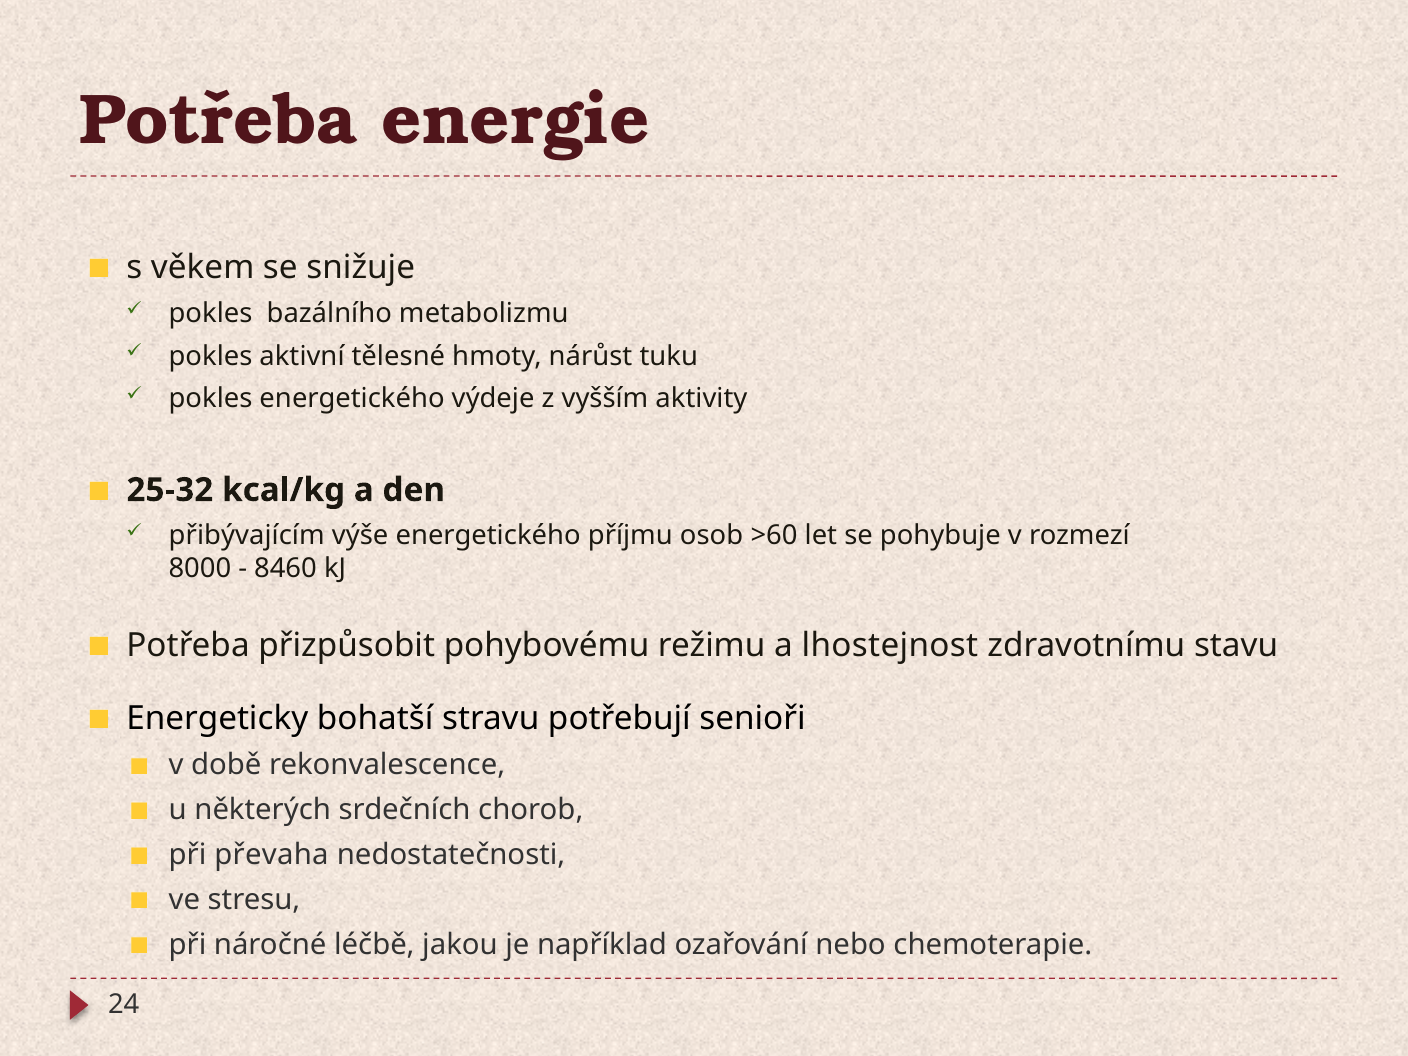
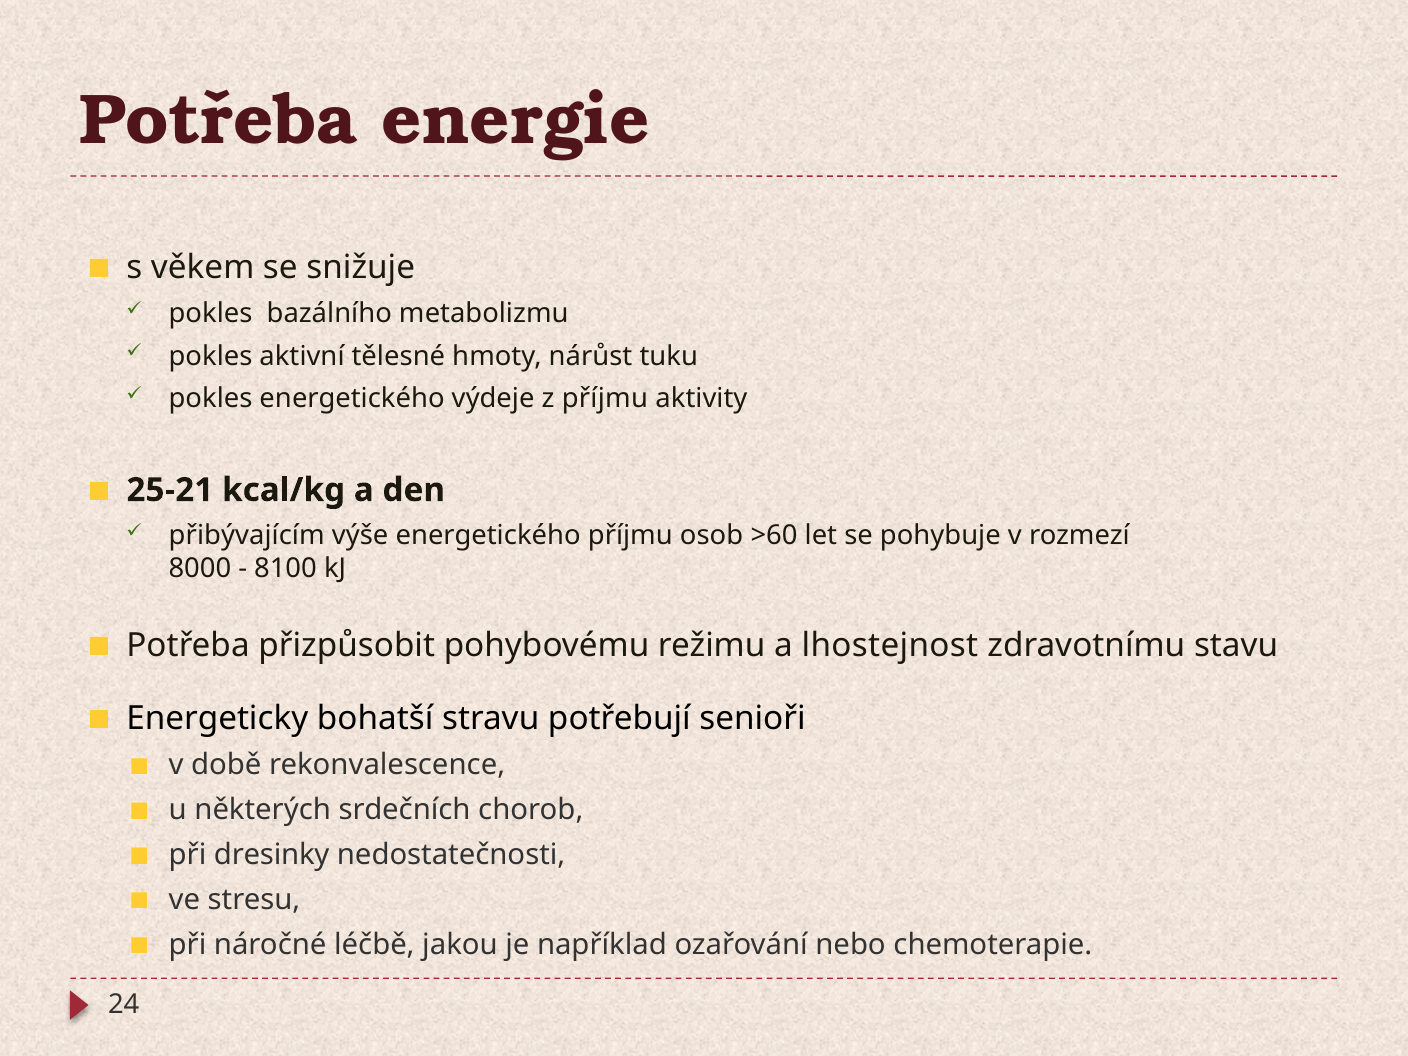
z vyšším: vyšším -> příjmu
25-32: 25-32 -> 25-21
8460: 8460 -> 8100
převaha: převaha -> dresinky
